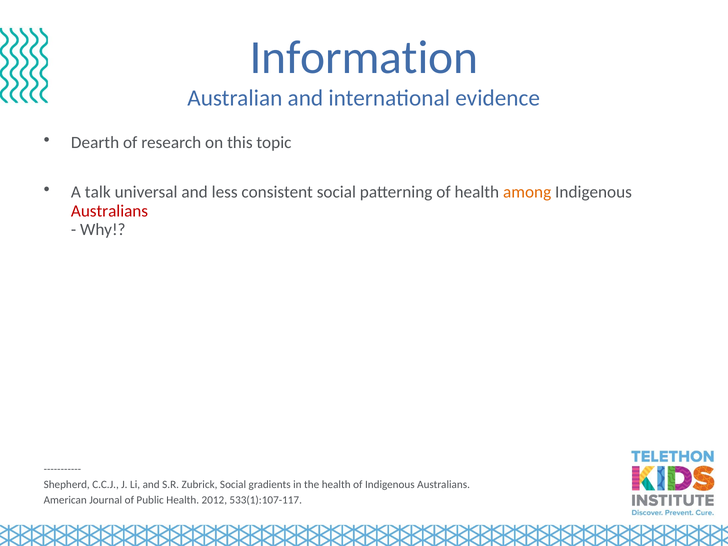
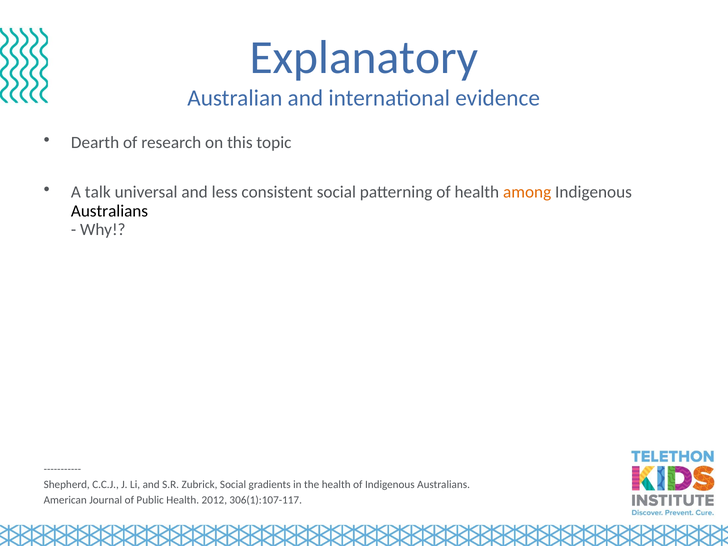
Information: Information -> Explanatory
Australians at (110, 211) colour: red -> black
533(1):107-117: 533(1):107-117 -> 306(1):107-117
